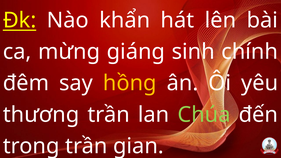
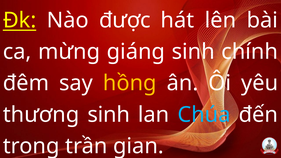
khẩn: khẩn -> được
thương trần: trần -> sinh
Chúa colour: light green -> light blue
